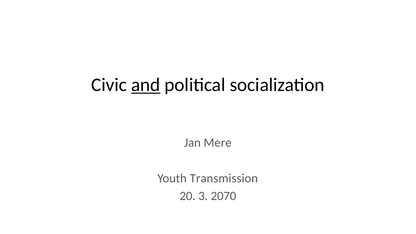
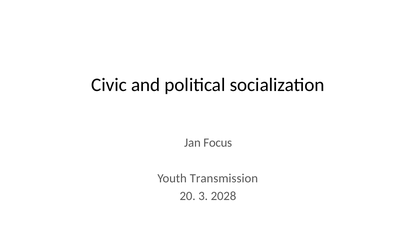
and underline: present -> none
Mere: Mere -> Focus
2070: 2070 -> 2028
